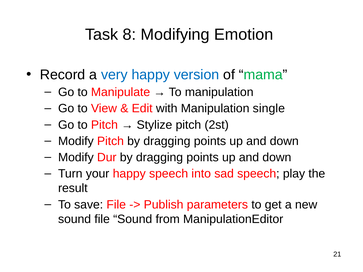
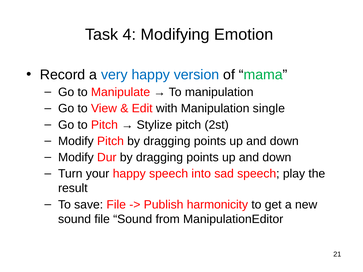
8: 8 -> 4
parameters: parameters -> harmonicity
